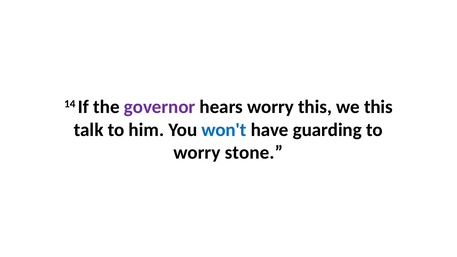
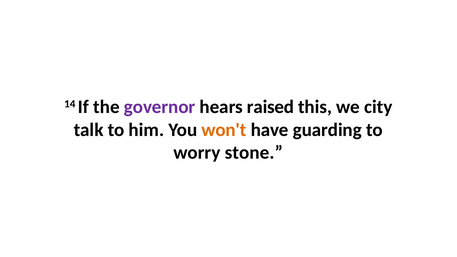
hears worry: worry -> raised
we this: this -> city
won't colour: blue -> orange
